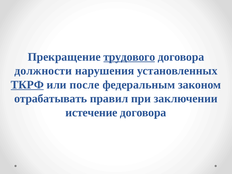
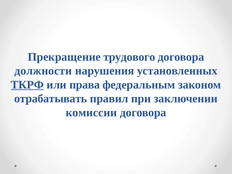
трудового underline: present -> none
после: после -> права
истечение: истечение -> комиссии
